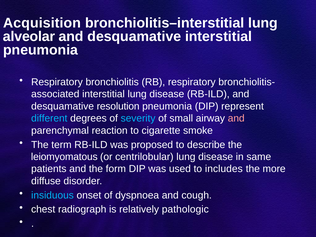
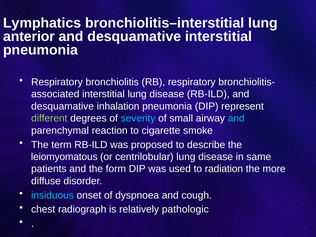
Acquisition: Acquisition -> Lymphatics
alveolar: alveolar -> anterior
resolution: resolution -> inhalation
different colour: light blue -> light green
and at (236, 118) colour: pink -> light blue
includes: includes -> radiation
